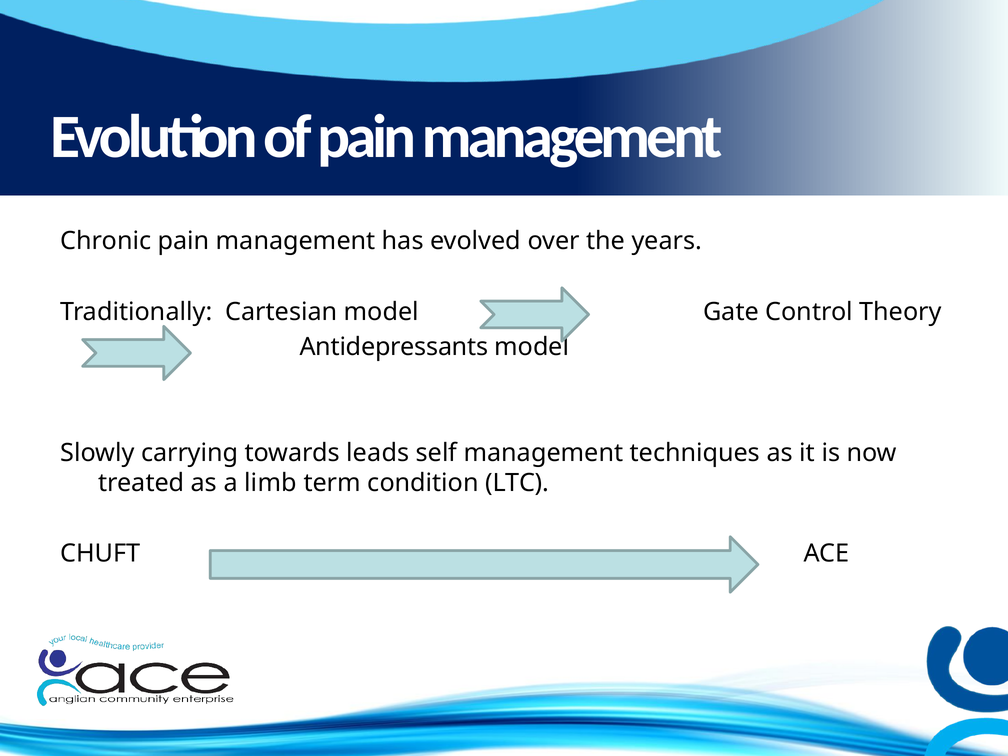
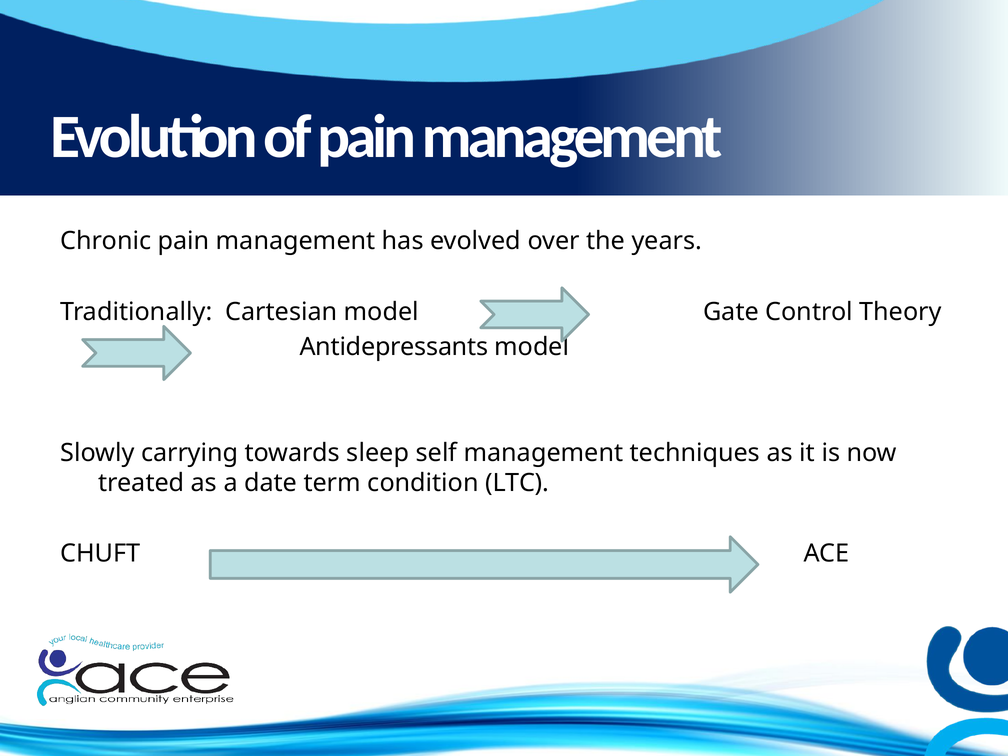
leads: leads -> sleep
limb: limb -> date
